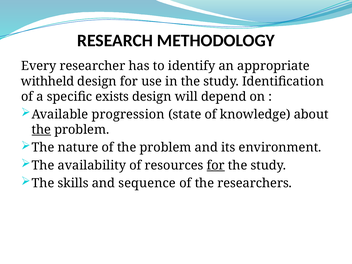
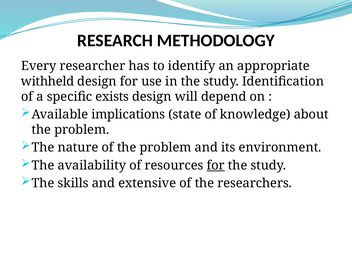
progression: progression -> implications
the at (41, 130) underline: present -> none
sequence: sequence -> extensive
